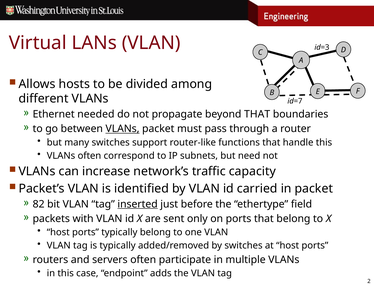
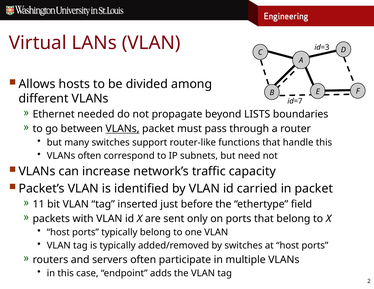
beyond THAT: THAT -> LISTS
82: 82 -> 11
inserted underline: present -> none
